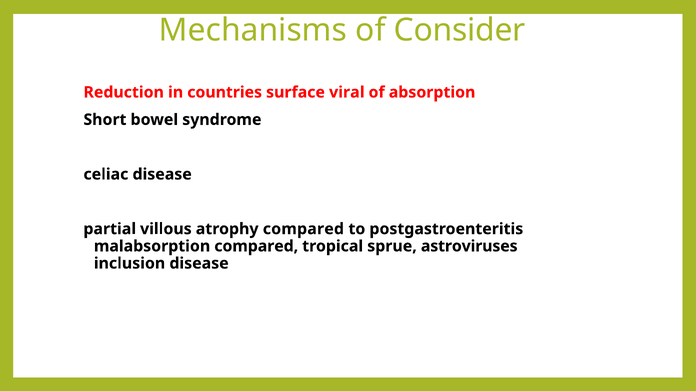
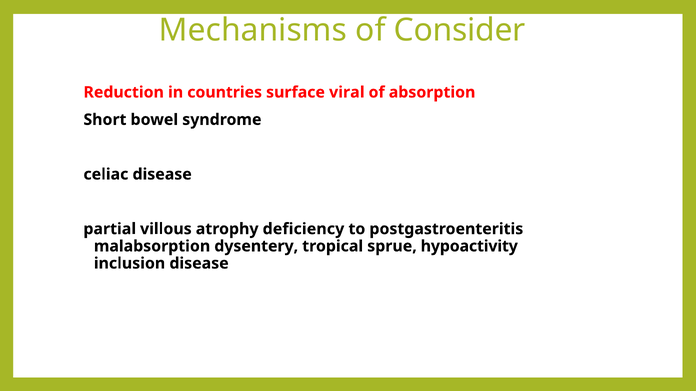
atrophy compared: compared -> deficiency
malabsorption compared: compared -> dysentery
astroviruses: astroviruses -> hypoactivity
